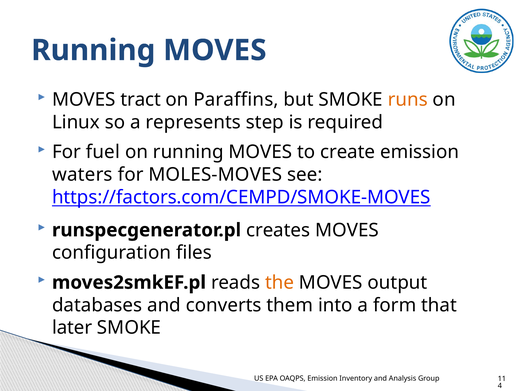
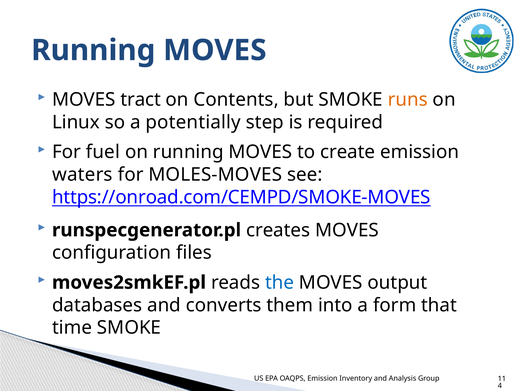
Paraffins: Paraffins -> Contents
represents: represents -> potentially
https://factors.com/CEMPD/SMOKE-MOVES: https://factors.com/CEMPD/SMOKE-MOVES -> https://onroad.com/CEMPD/SMOKE-MOVES
the colour: orange -> blue
later: later -> time
